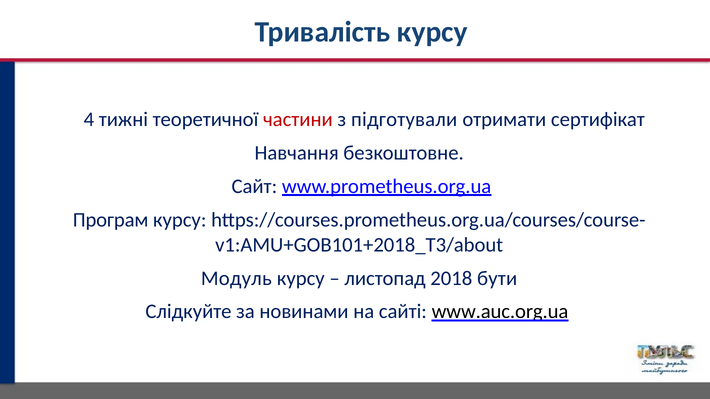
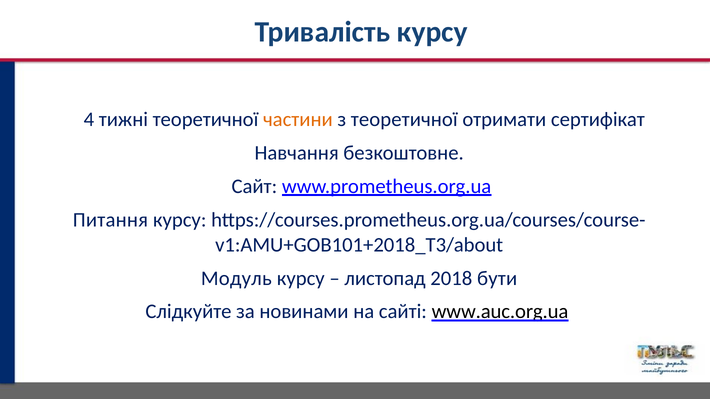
частини colour: red -> orange
з підготували: підготували -> теоретичної
Програм: Програм -> Питання
